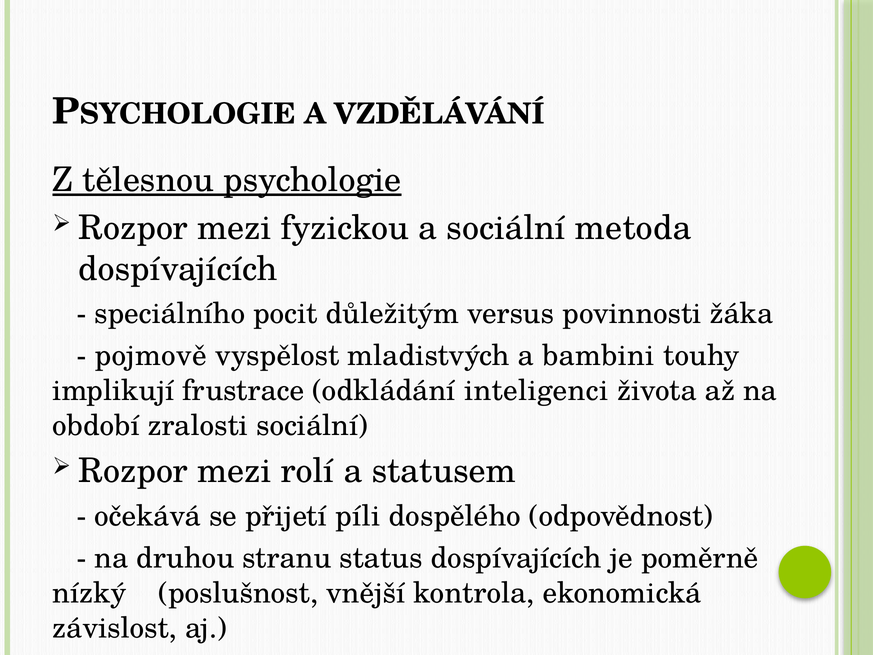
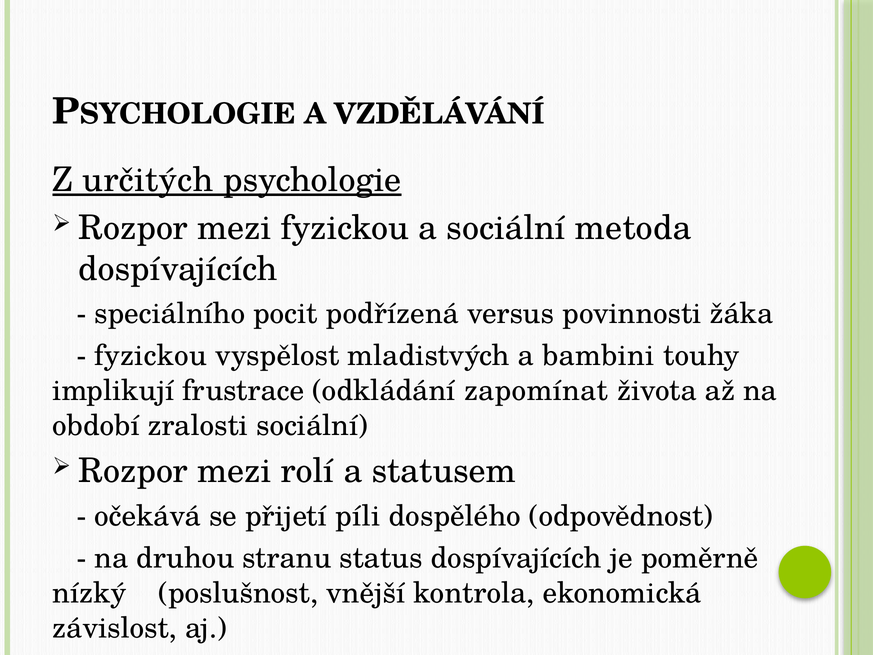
tělesnou: tělesnou -> určitých
důležitým: důležitým -> podřízená
pojmově at (151, 356): pojmově -> fyzickou
inteligenci: inteligenci -> zapomínat
